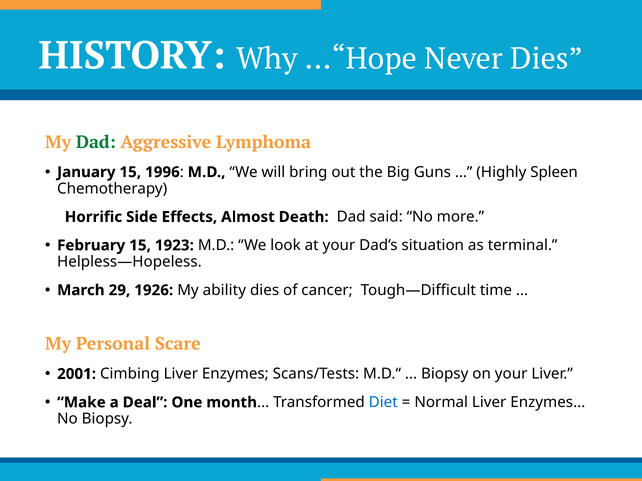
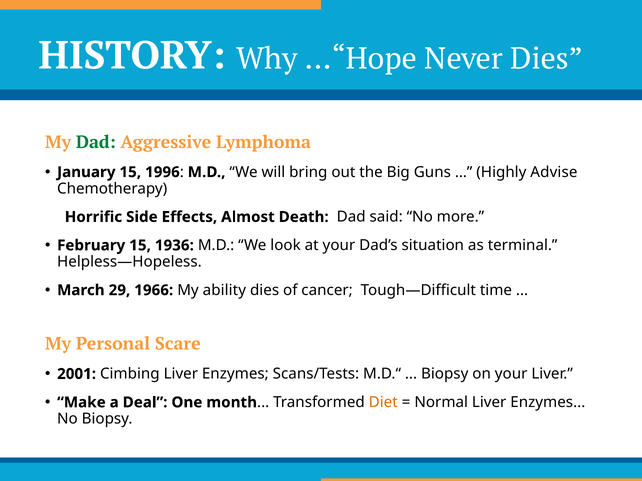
Spleen: Spleen -> Advise
1923: 1923 -> 1936
1926: 1926 -> 1966
Diet colour: blue -> orange
